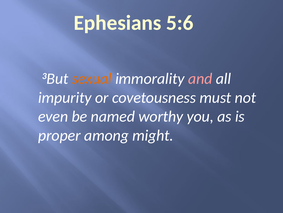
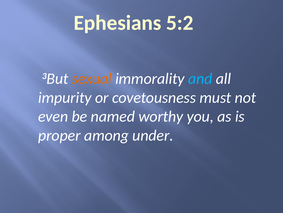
5:6: 5:6 -> 5:2
and colour: pink -> light blue
might: might -> under
